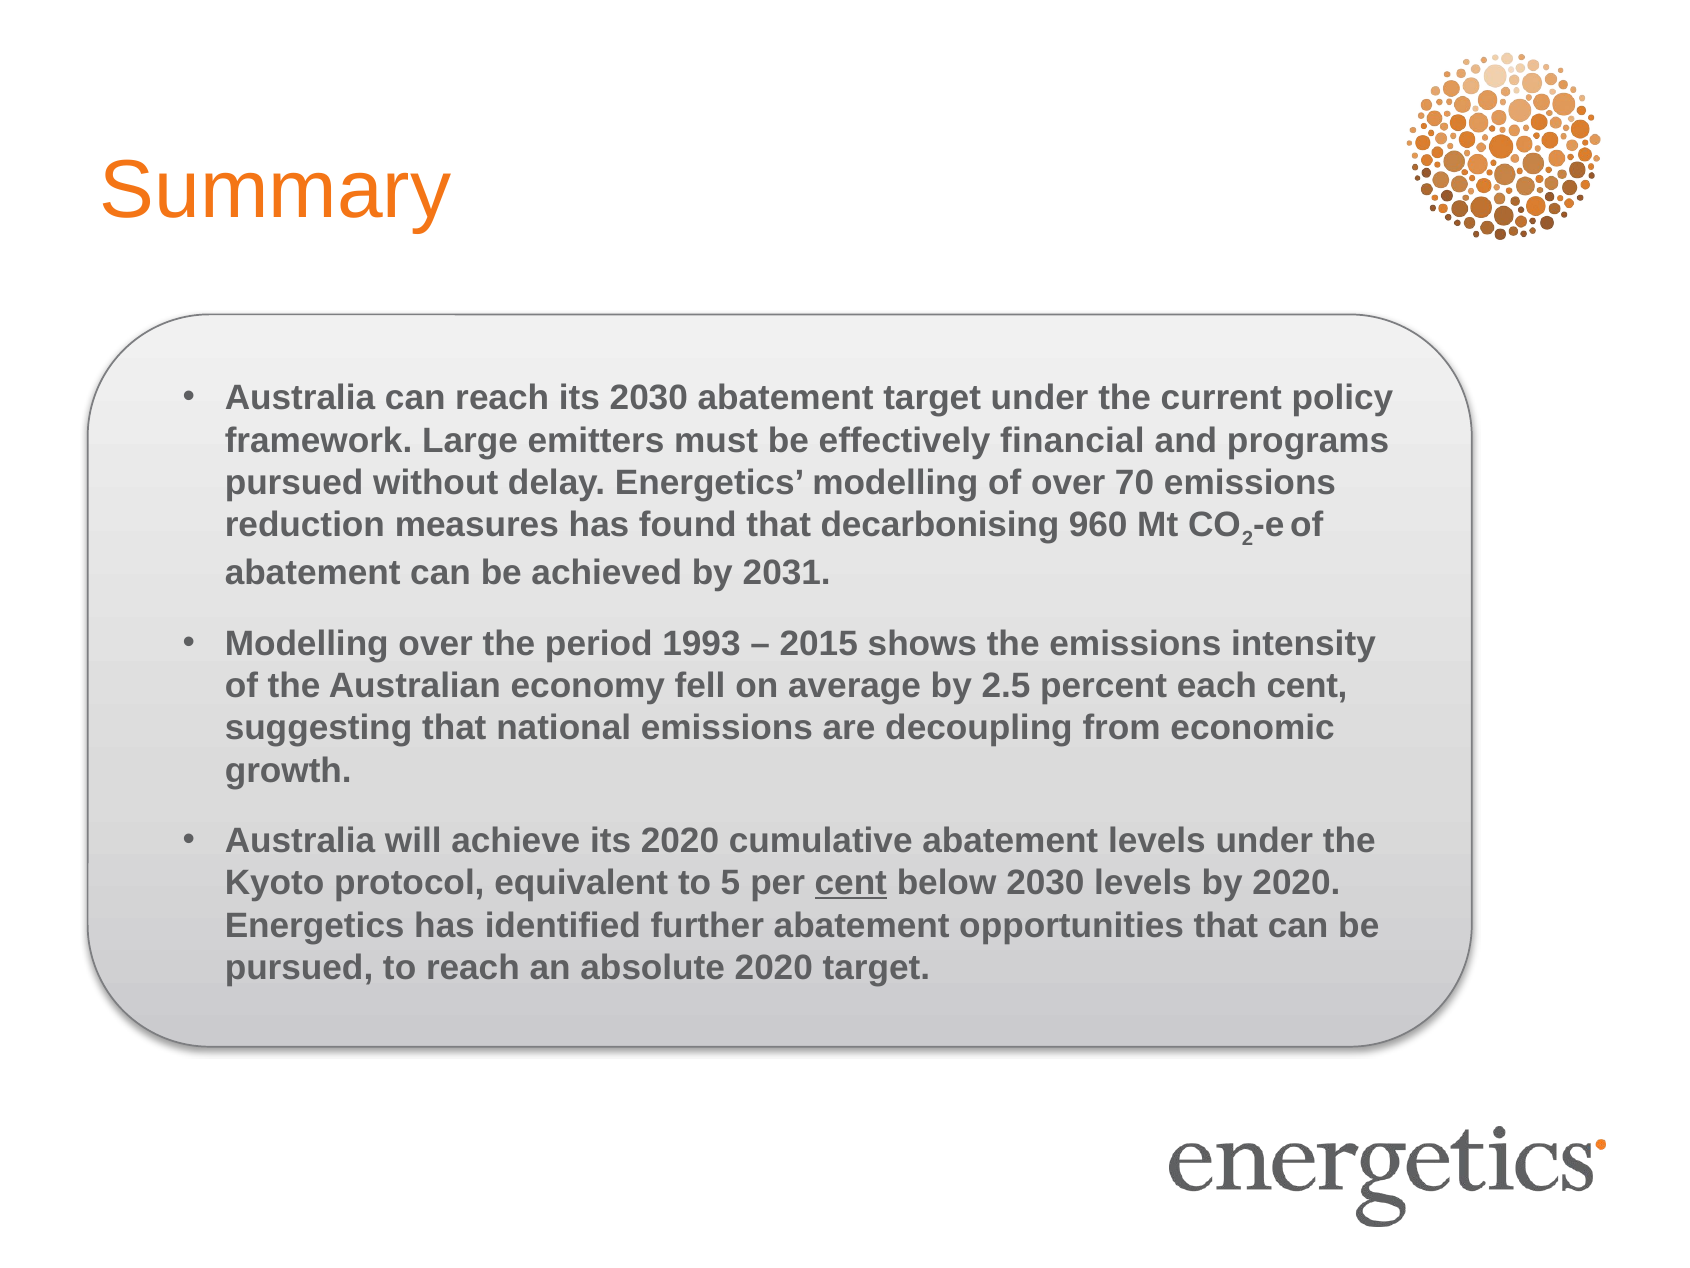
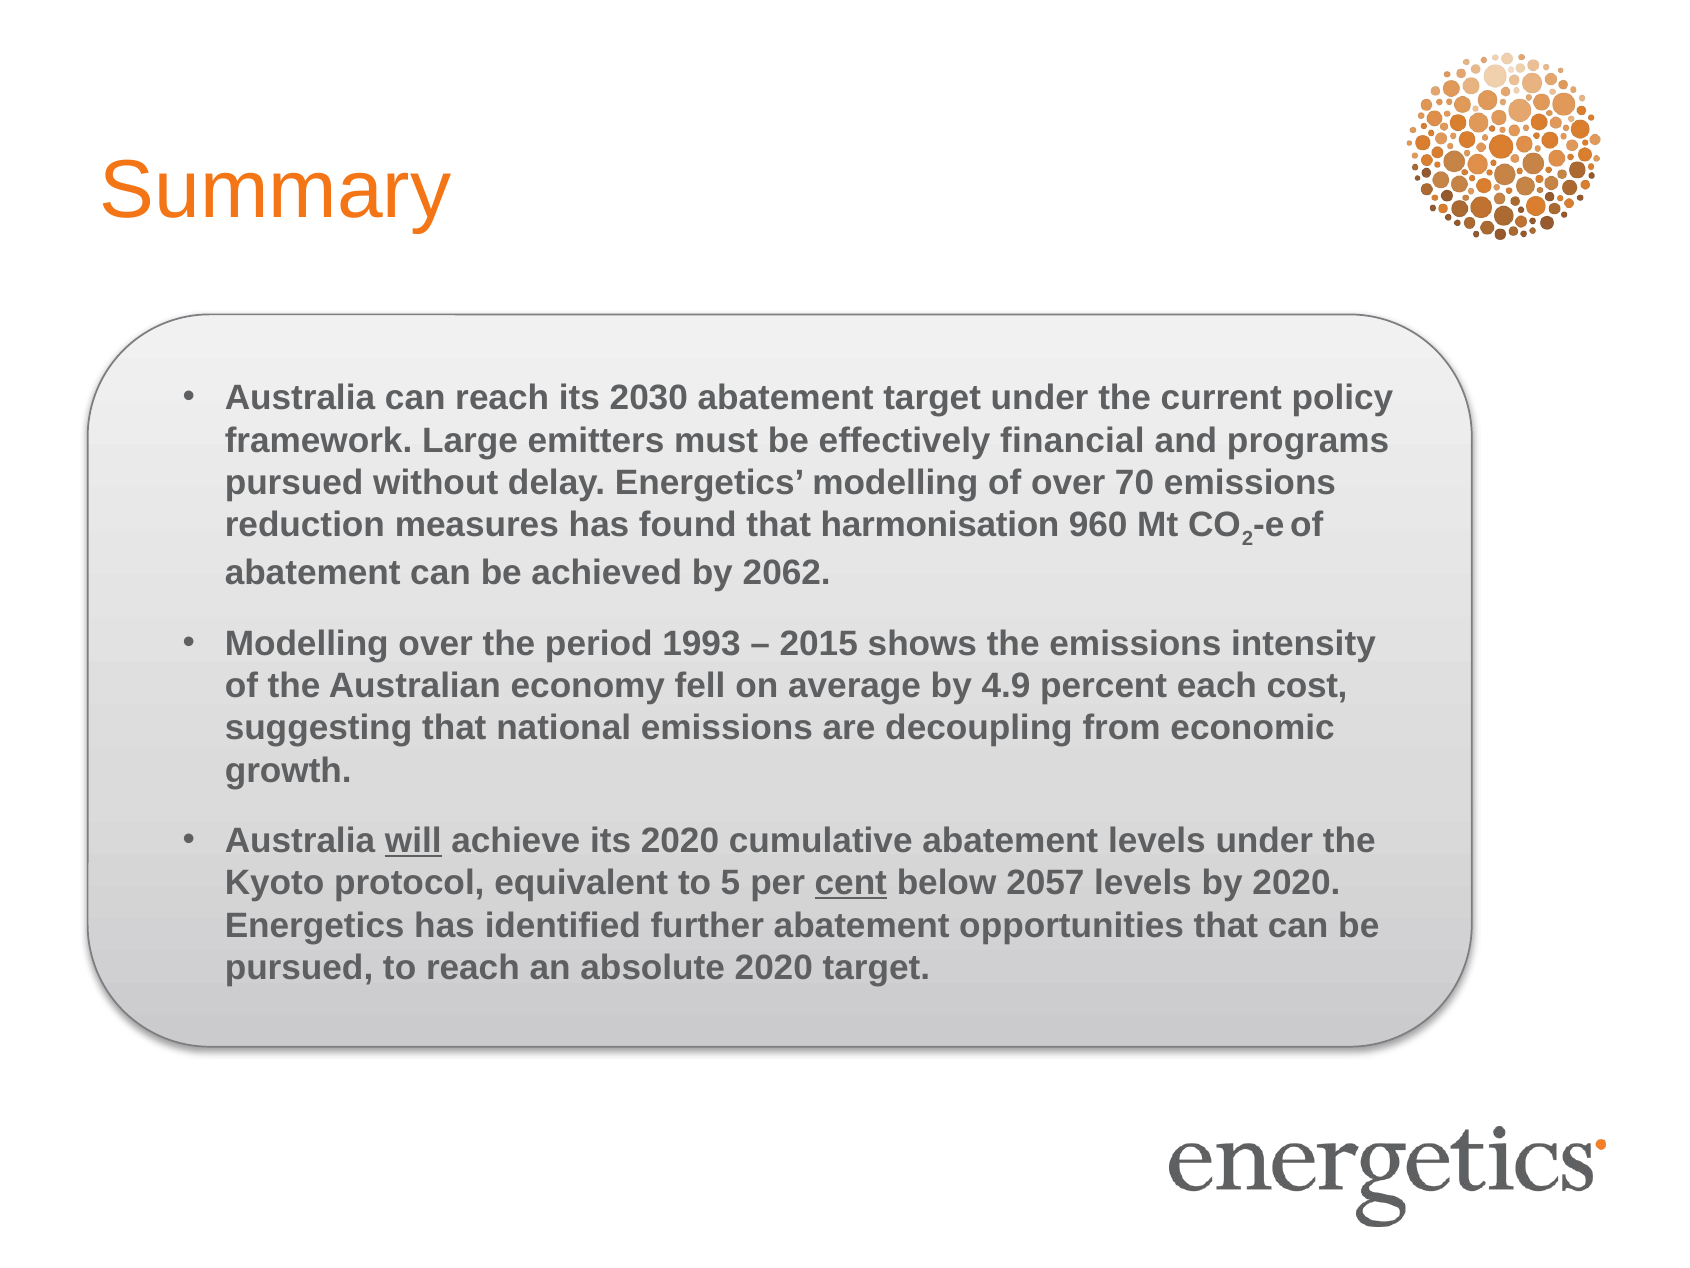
decarbonising: decarbonising -> harmonisation
2031: 2031 -> 2062
2.5: 2.5 -> 4.9
each cent: cent -> cost
will underline: none -> present
below 2030: 2030 -> 2057
